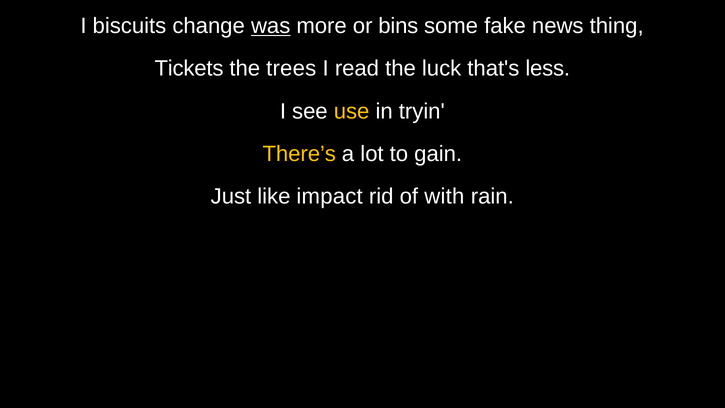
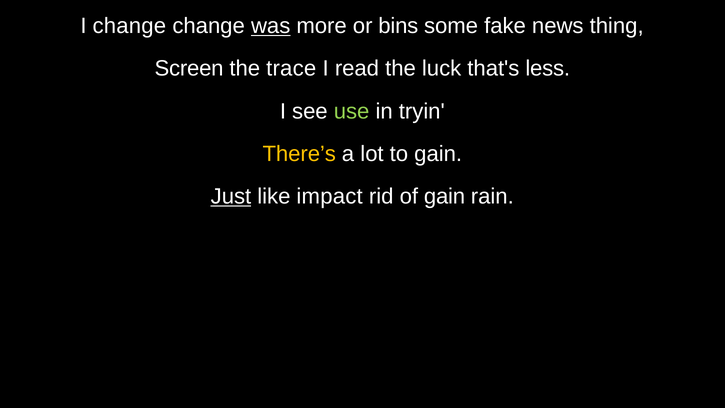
I biscuits: biscuits -> change
Tickets: Tickets -> Screen
trees: trees -> trace
use colour: yellow -> light green
Just underline: none -> present
of with: with -> gain
